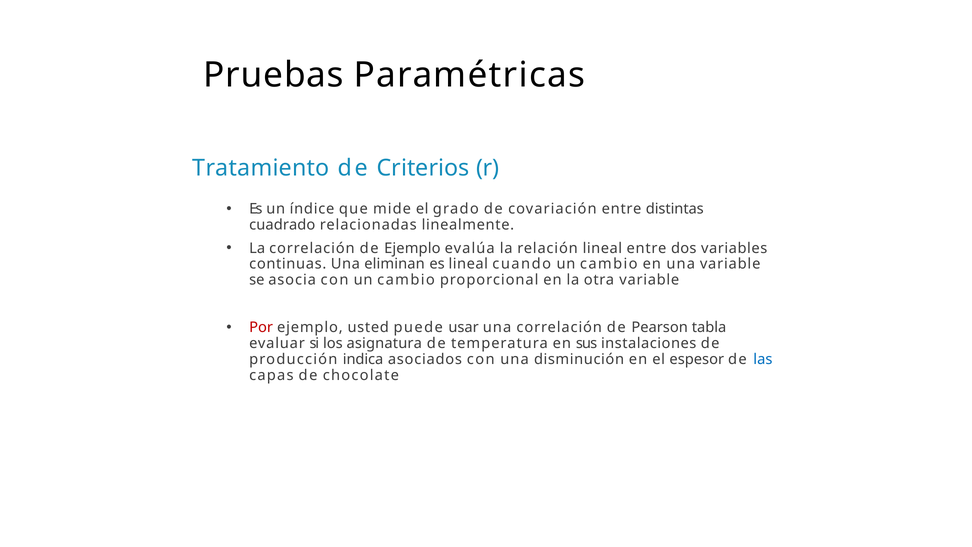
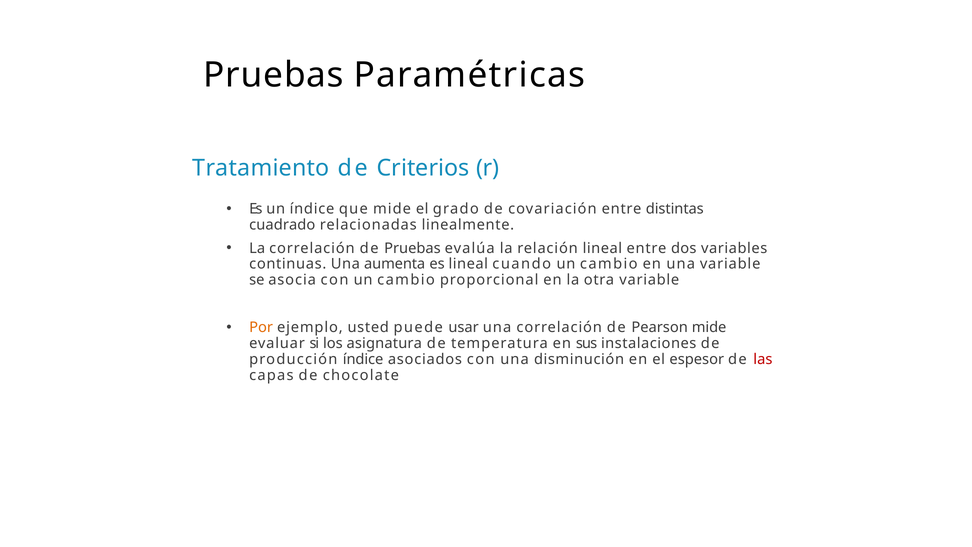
de Ejemplo: Ejemplo -> Pruebas
eliminan: eliminan -> aumenta
Por colour: red -> orange
Pearson tabla: tabla -> mide
producción indica: indica -> índice
las colour: blue -> red
